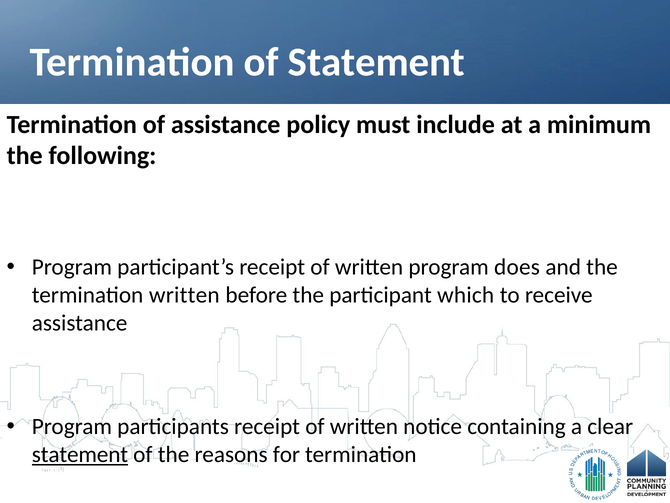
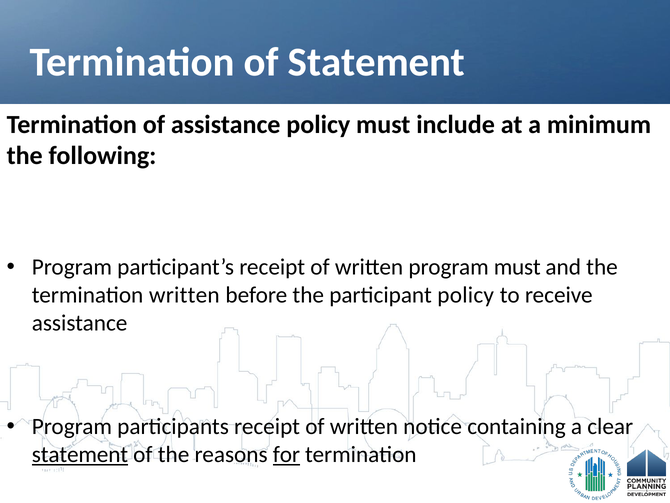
program does: does -> must
participant which: which -> policy
for underline: none -> present
